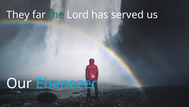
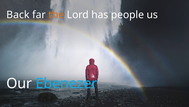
They: They -> Back
the colour: green -> orange
served: served -> people
